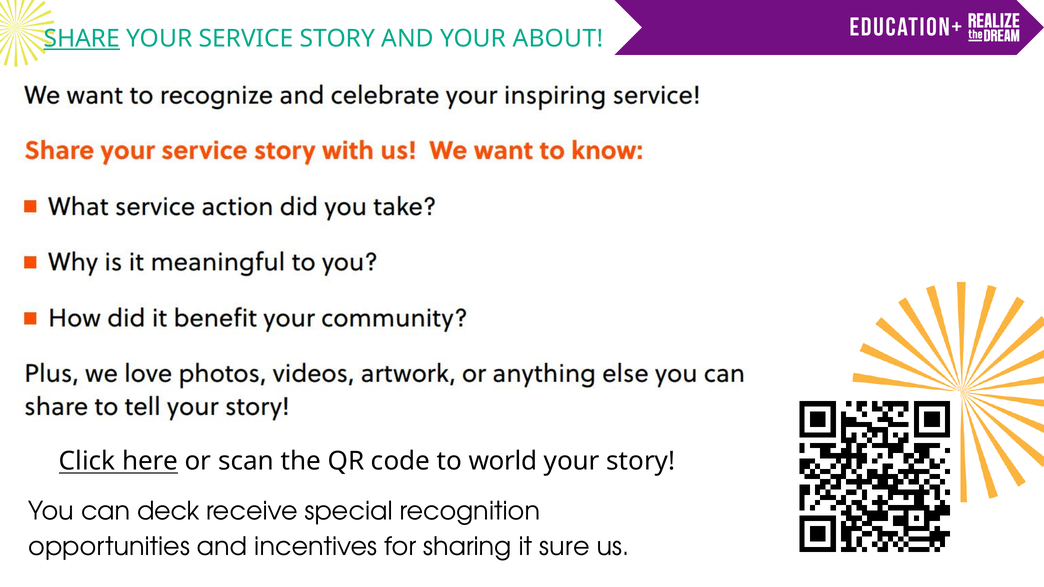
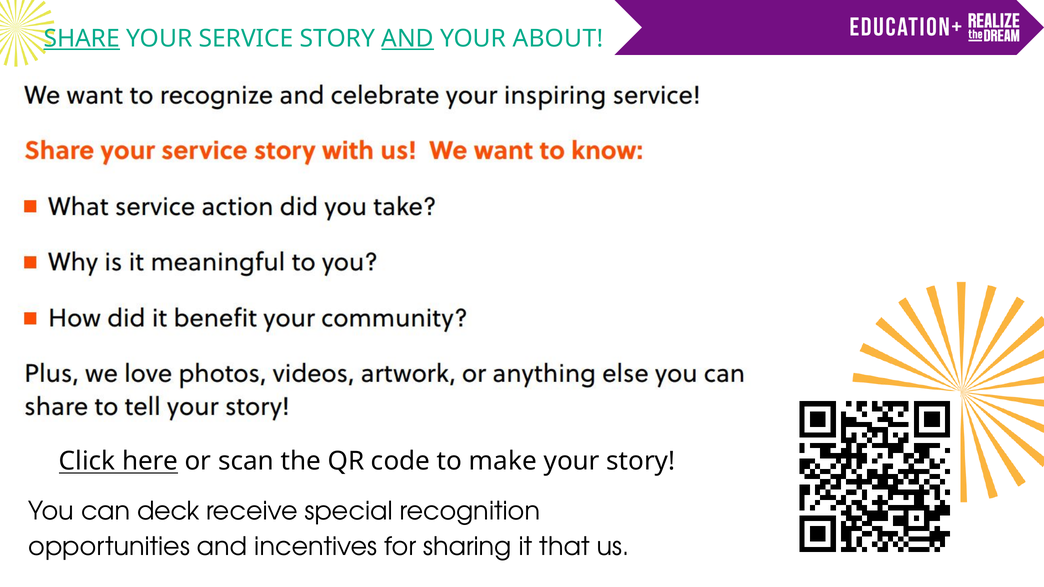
AND at (408, 39) underline: none -> present
world: world -> make
sure: sure -> that
